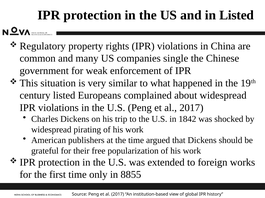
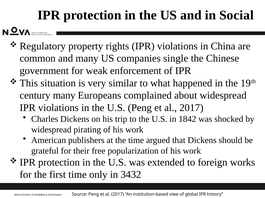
in Listed: Listed -> Social
century listed: listed -> many
8855: 8855 -> 3432
